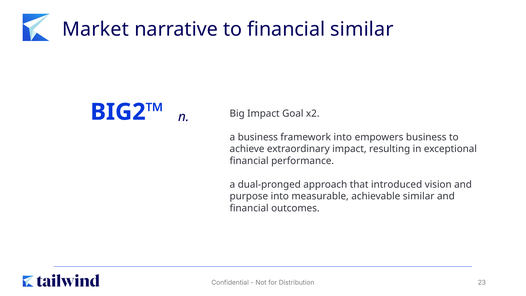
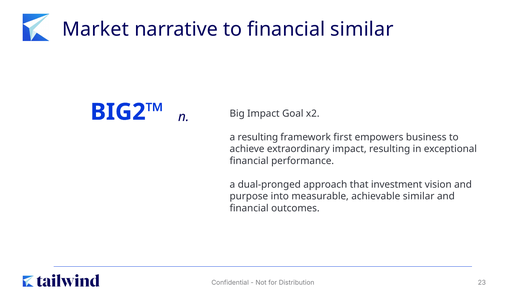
a business: business -> resulting
framework into: into -> first
introduced: introduced -> investment
